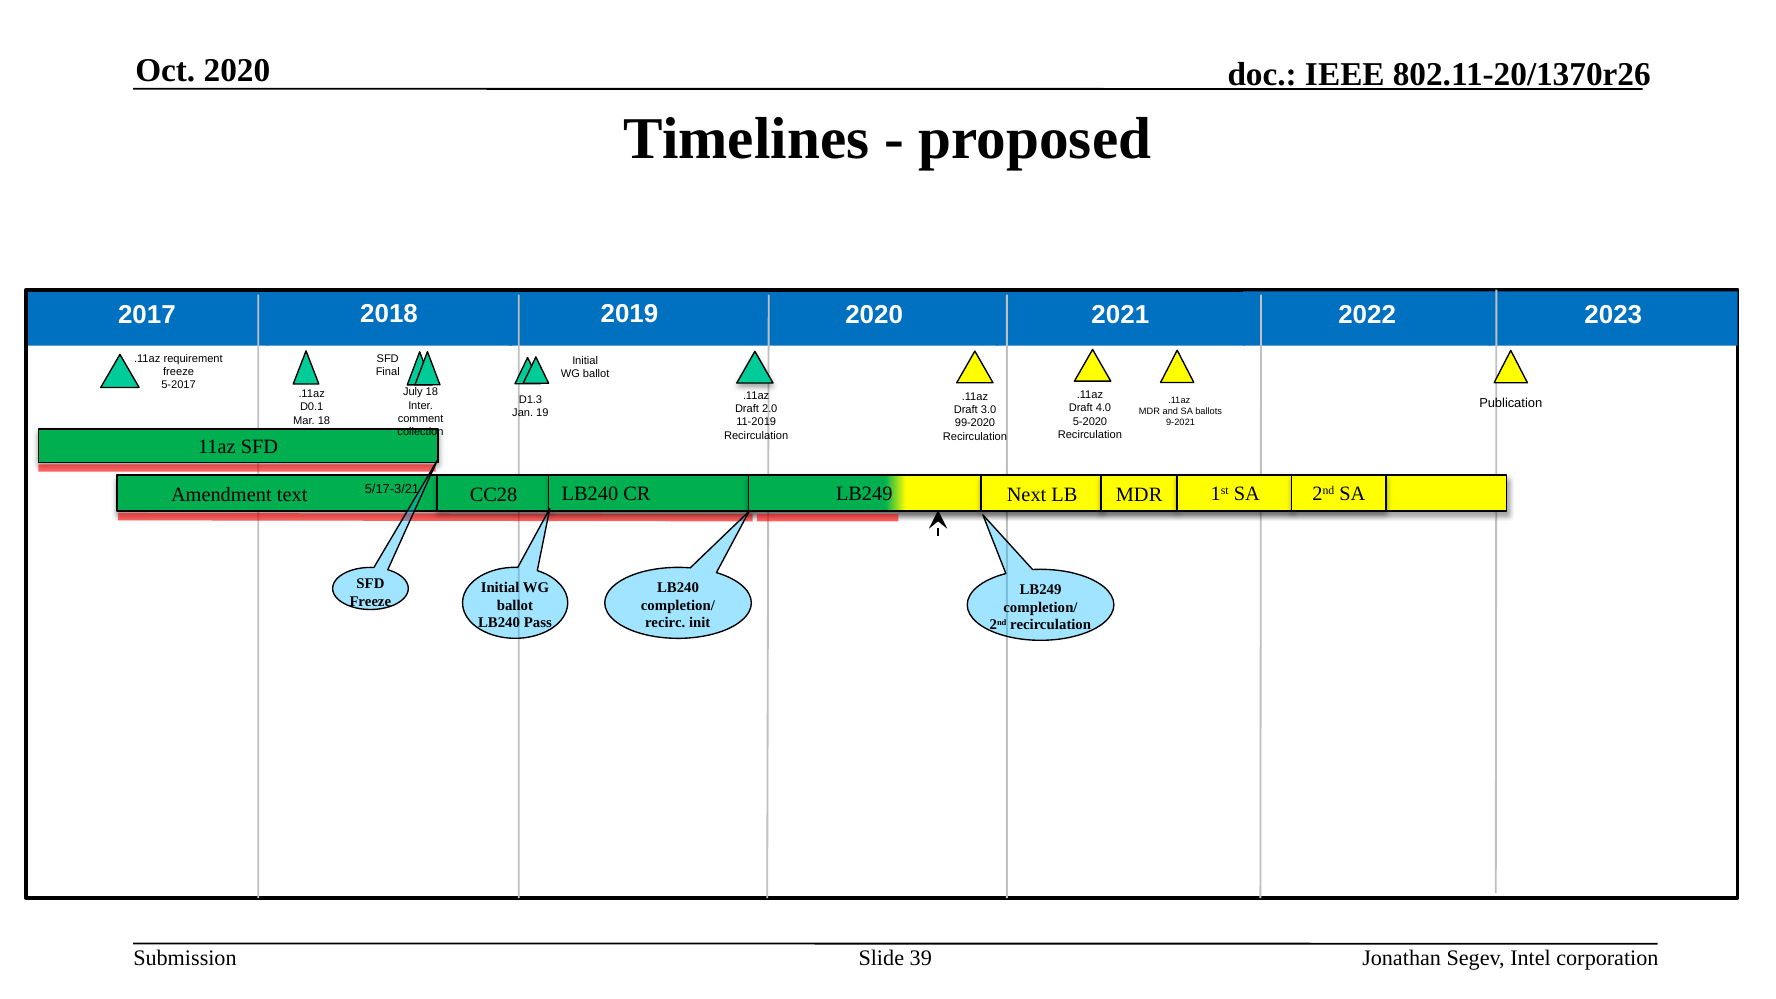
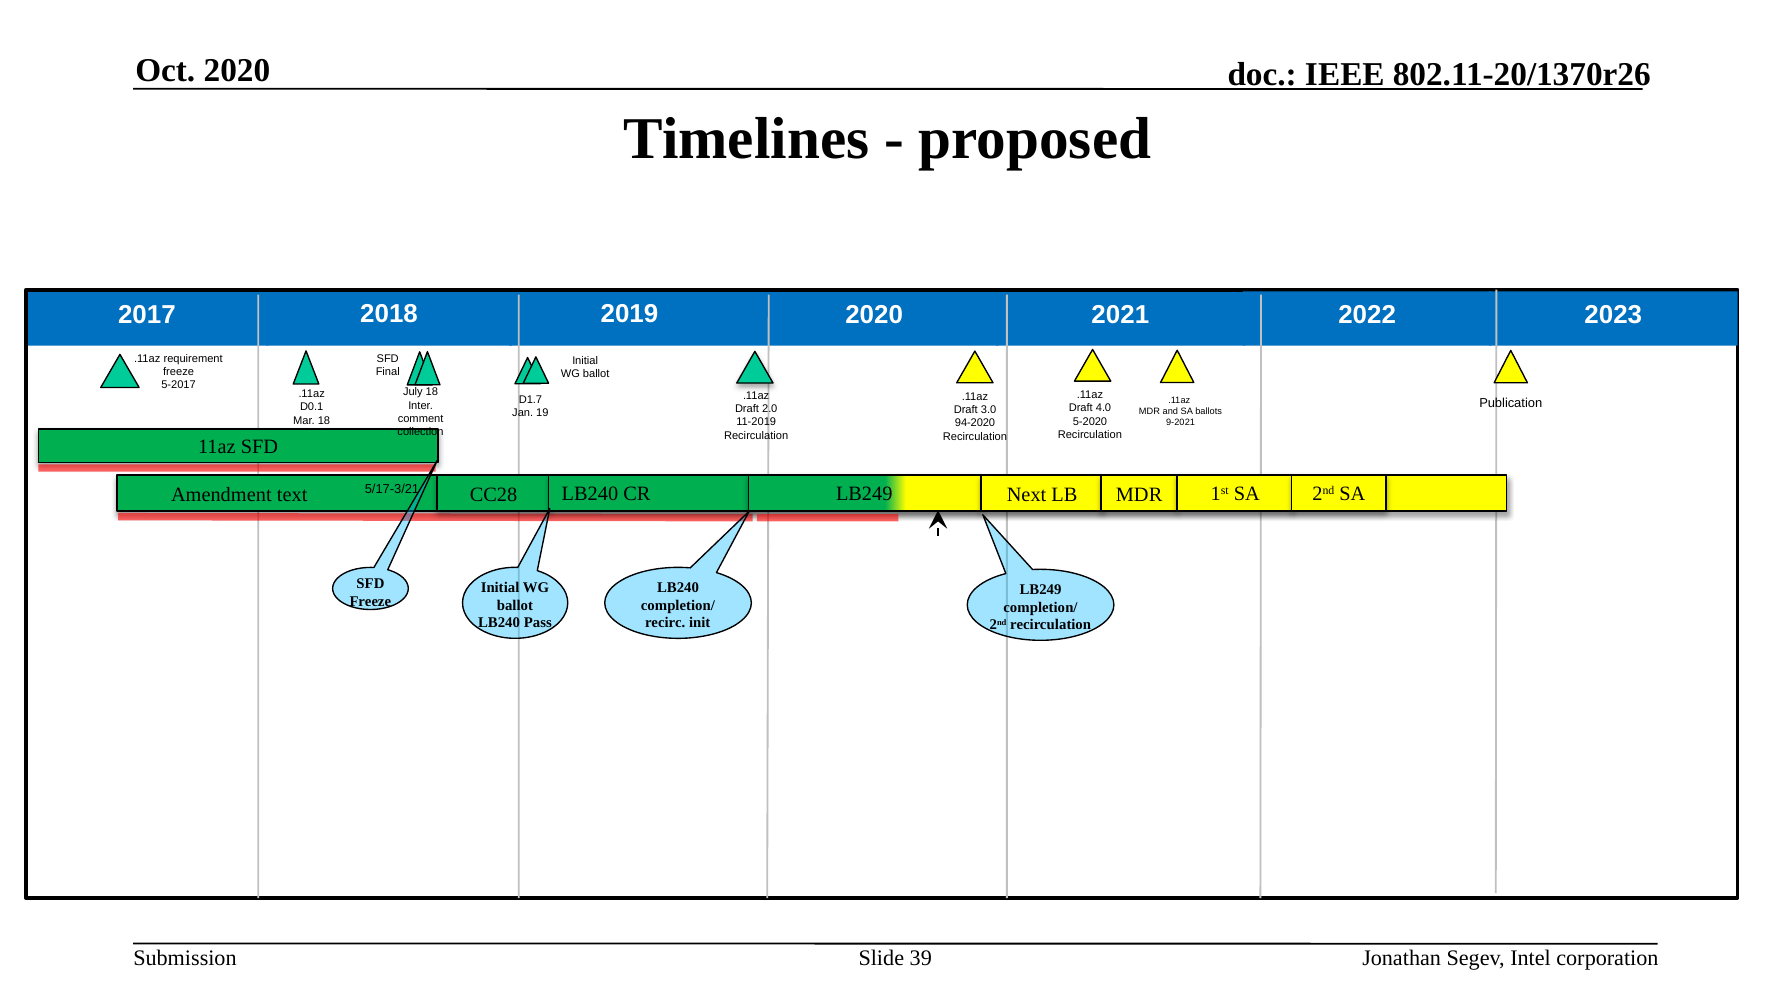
D1.3: D1.3 -> D1.7
99-2020: 99-2020 -> 94-2020
